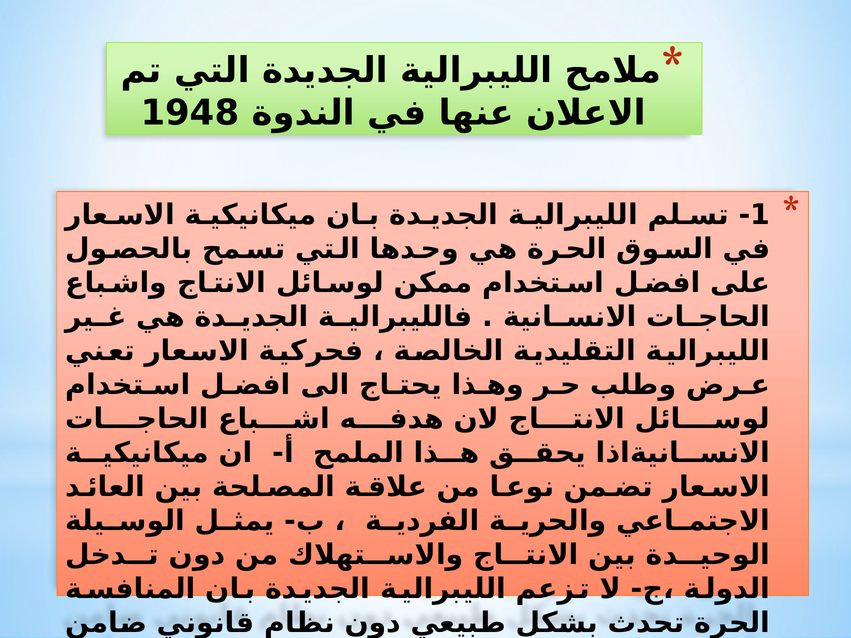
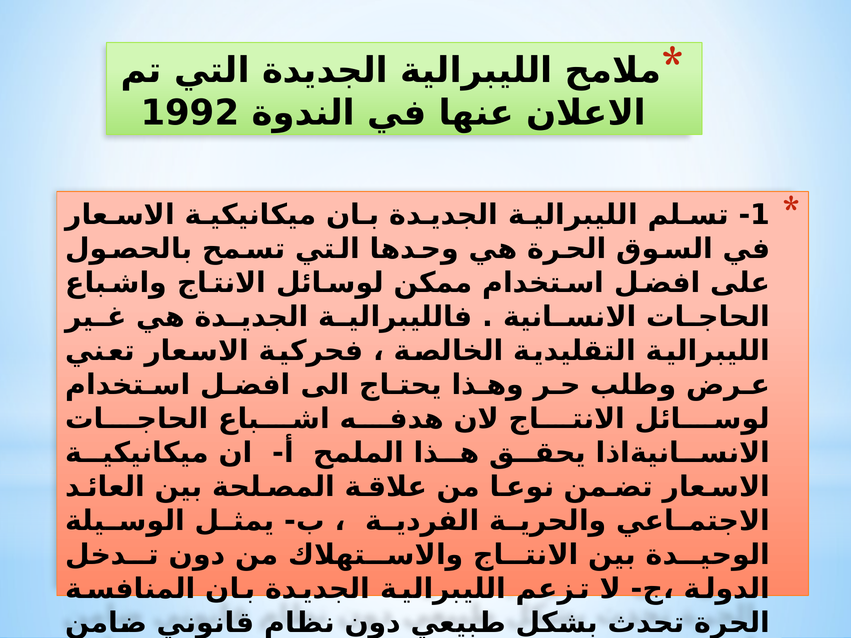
1948: 1948 -> 1992
